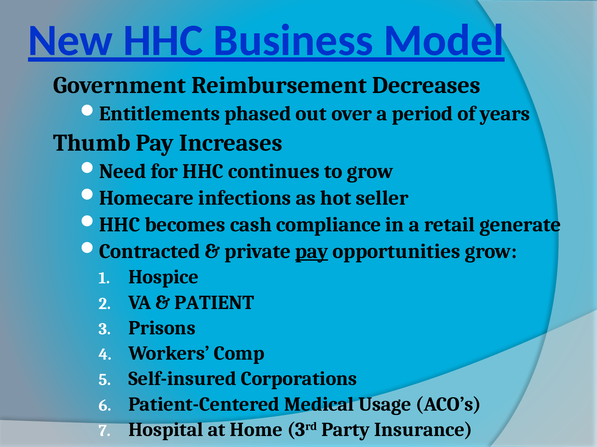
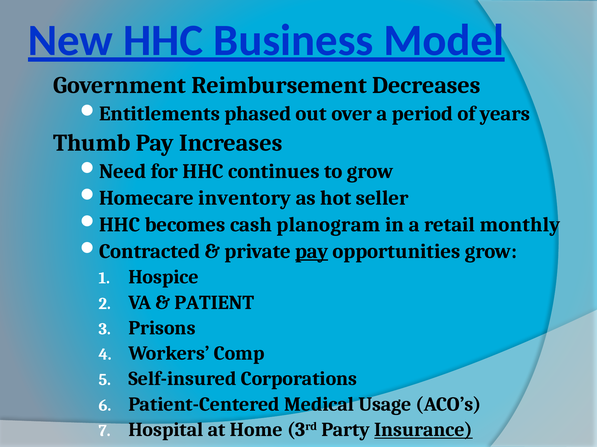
infections: infections -> inventory
compliance: compliance -> planogram
generate: generate -> monthly
Insurance underline: none -> present
